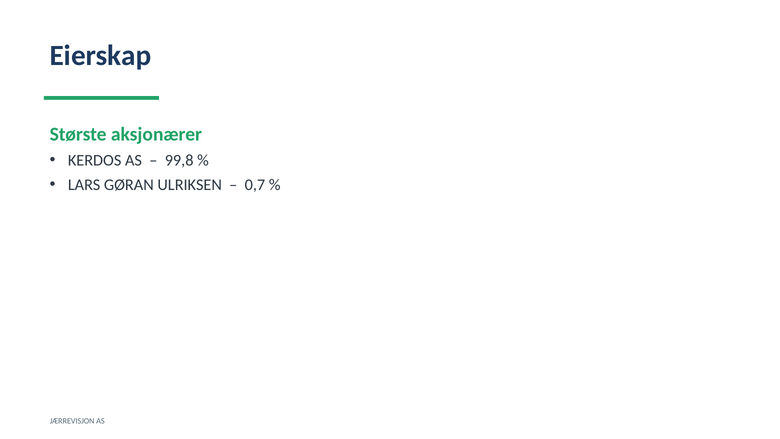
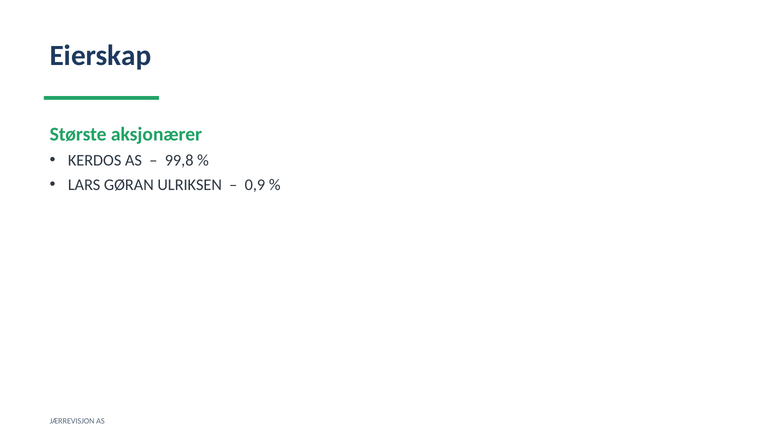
0,7: 0,7 -> 0,9
